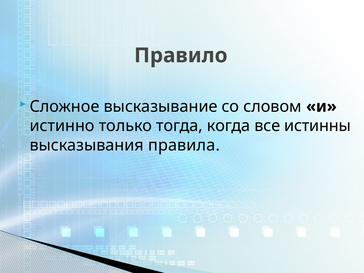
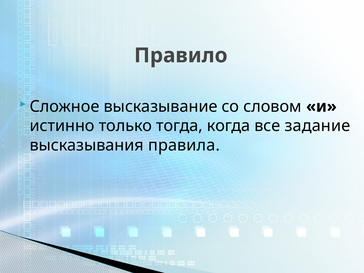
истинны: истинны -> задание
